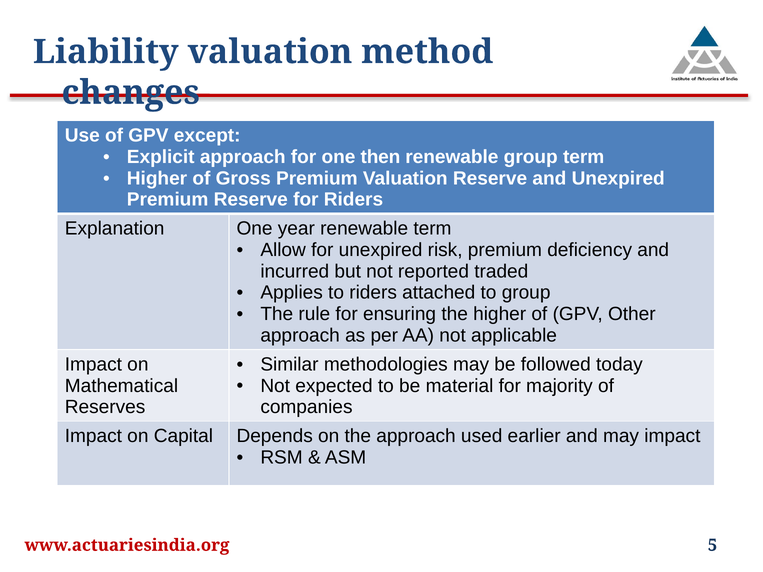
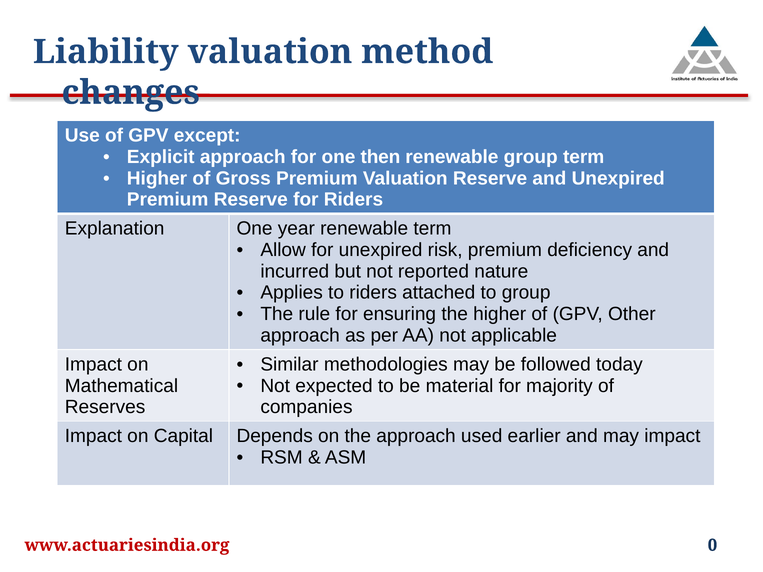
traded: traded -> nature
5: 5 -> 0
